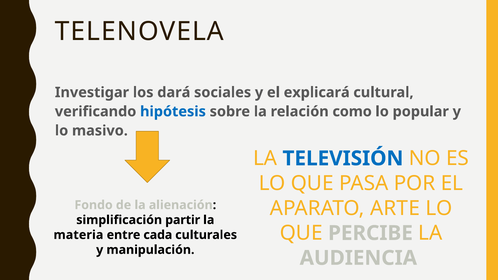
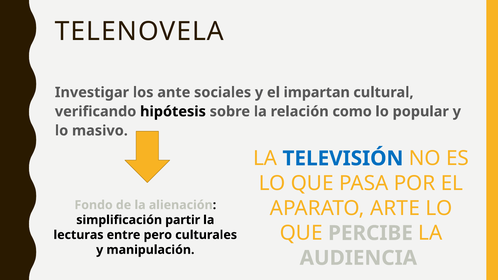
dará: dará -> ante
explicará: explicará -> impartan
hipótesis colour: blue -> black
materia: materia -> lecturas
cada: cada -> pero
